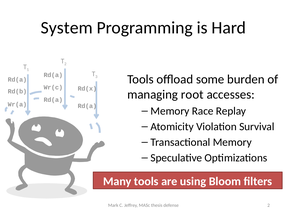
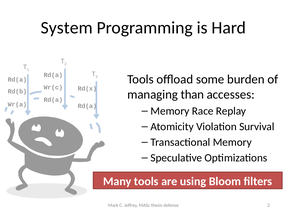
root: root -> than
